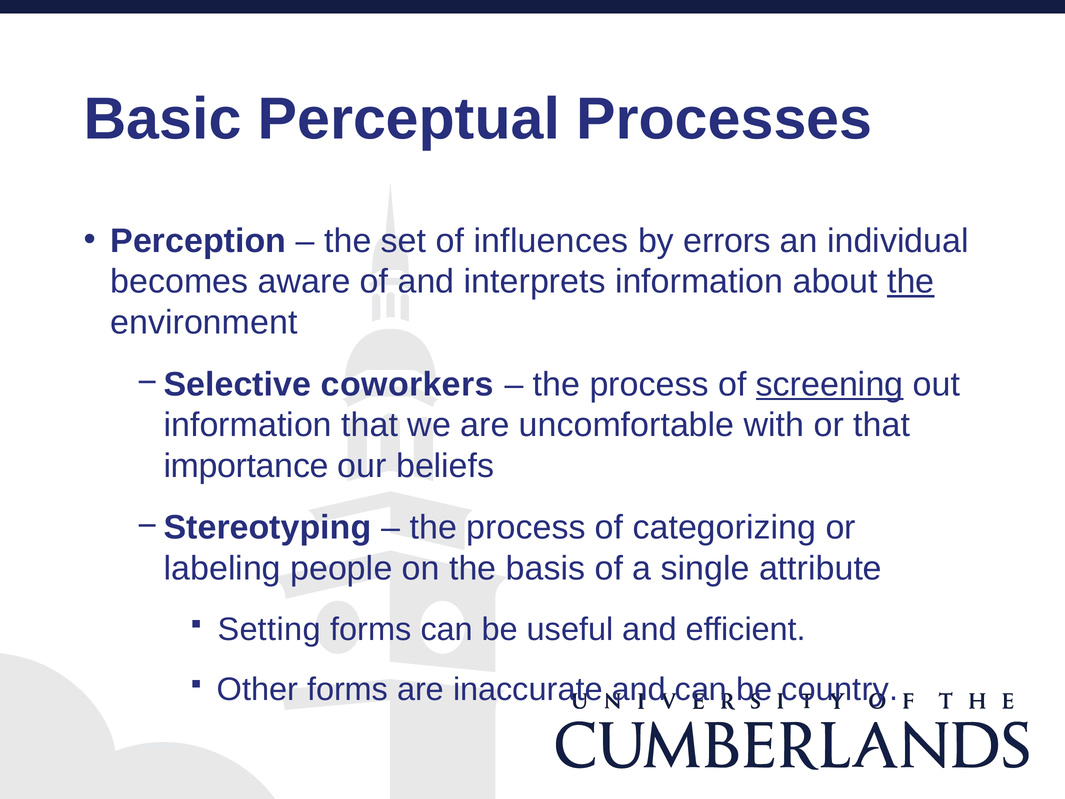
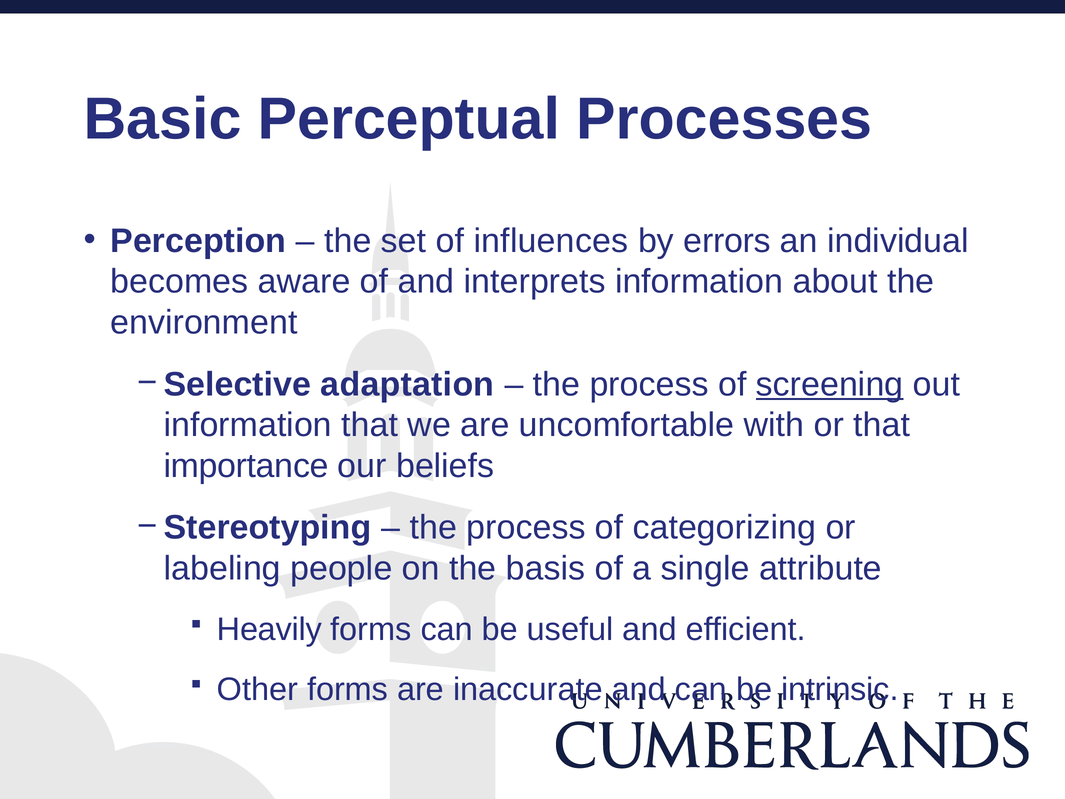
the at (911, 282) underline: present -> none
coworkers: coworkers -> adaptation
Setting: Setting -> Heavily
country: country -> intrinsic
